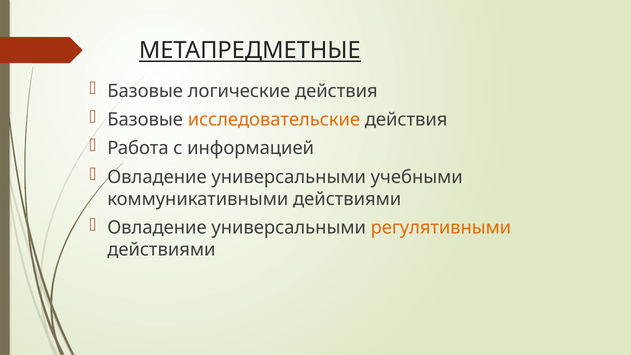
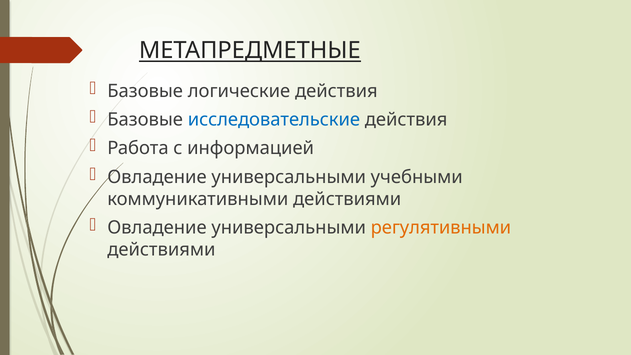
исследовательские colour: orange -> blue
